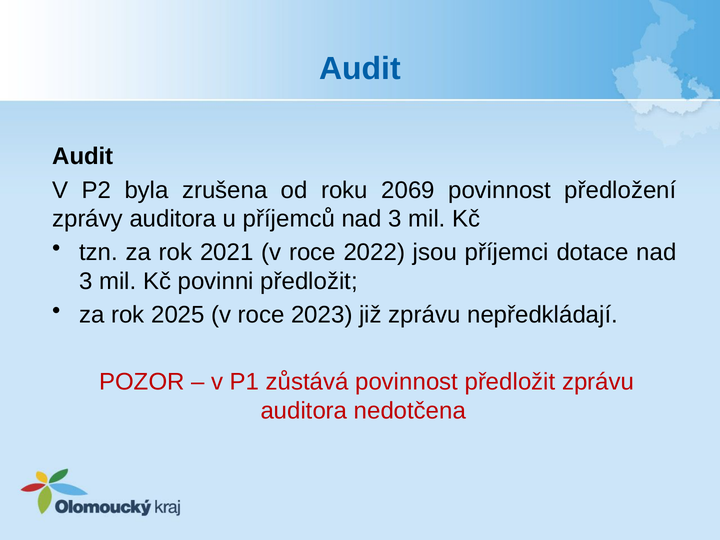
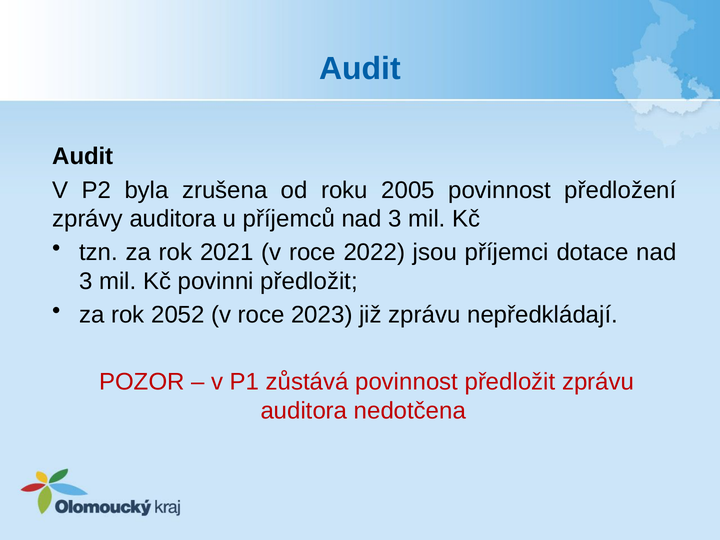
2069: 2069 -> 2005
2025: 2025 -> 2052
